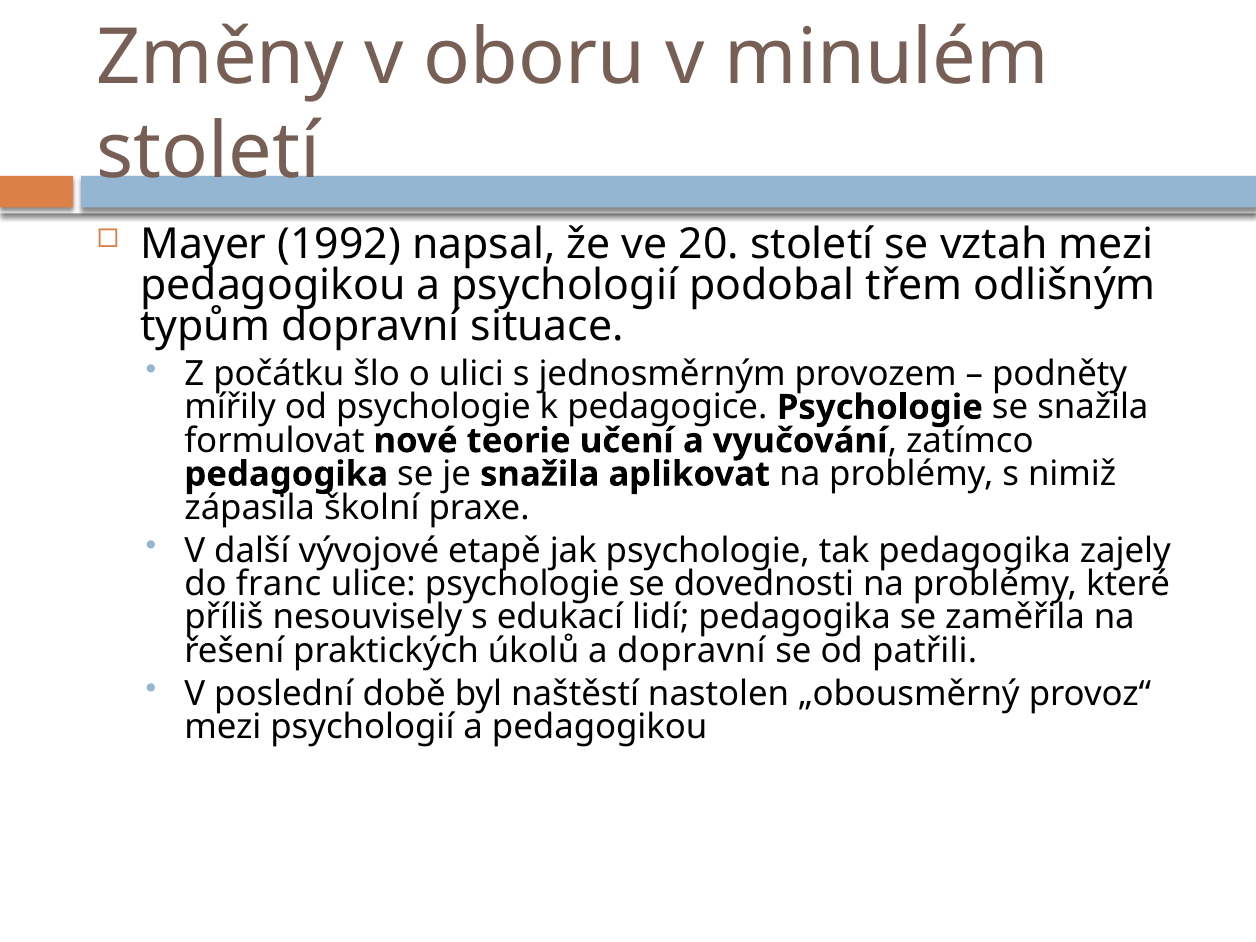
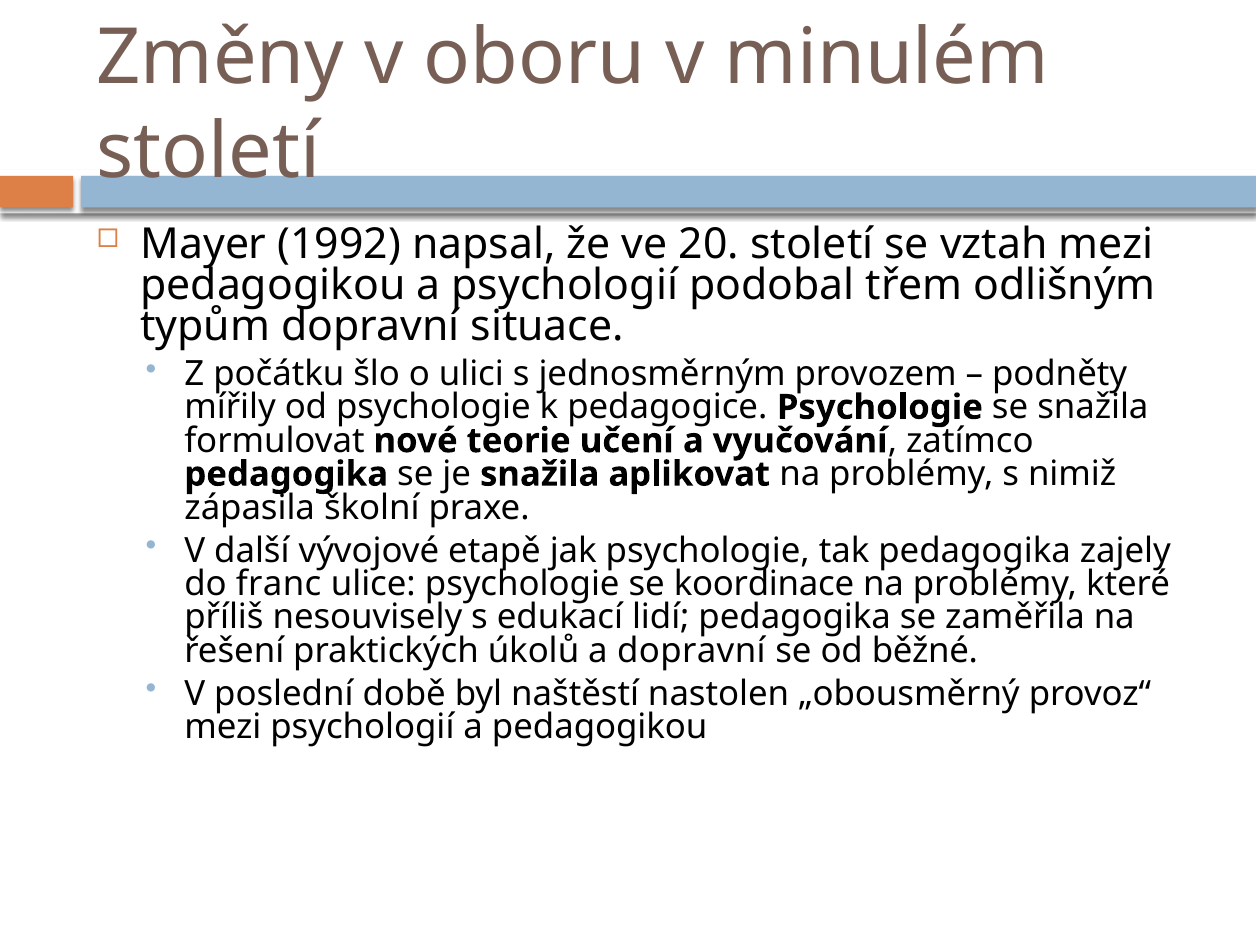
dovednosti: dovednosti -> koordinace
patřili: patřili -> běžné
